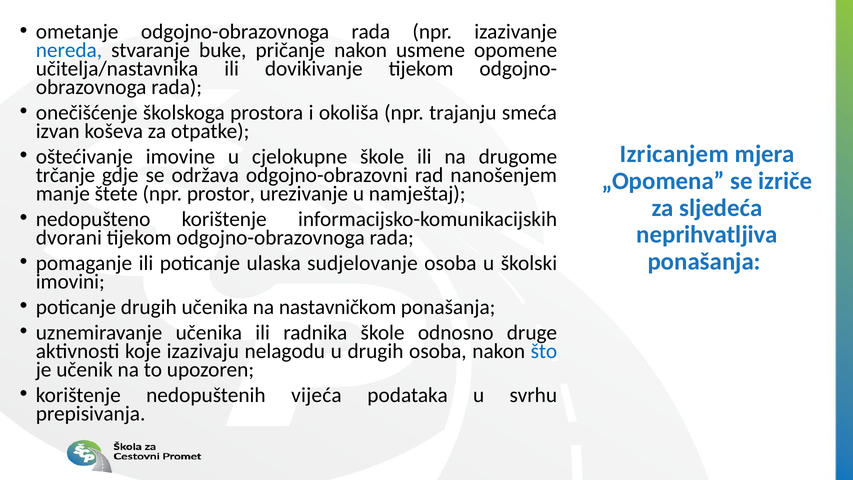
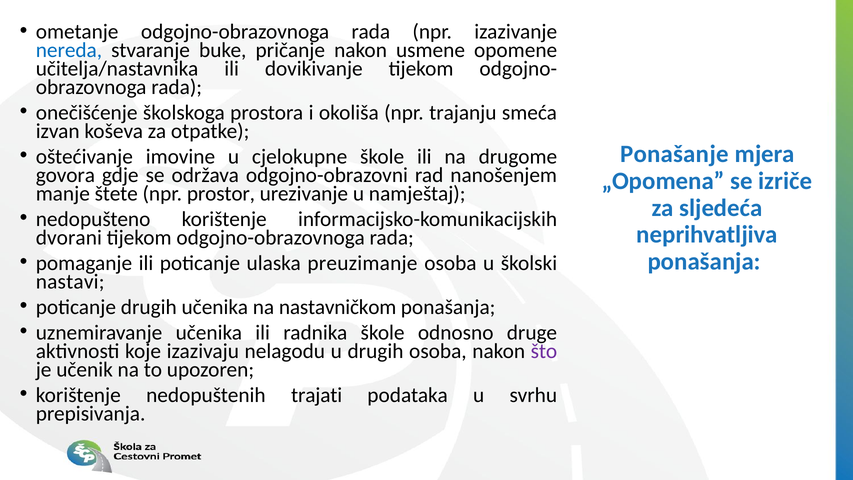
Izricanjem: Izricanjem -> Ponašanje
trčanje: trčanje -> govora
sudjelovanje: sudjelovanje -> preuzimanje
imovini: imovini -> nastavi
što colour: blue -> purple
vijeća: vijeća -> trajati
